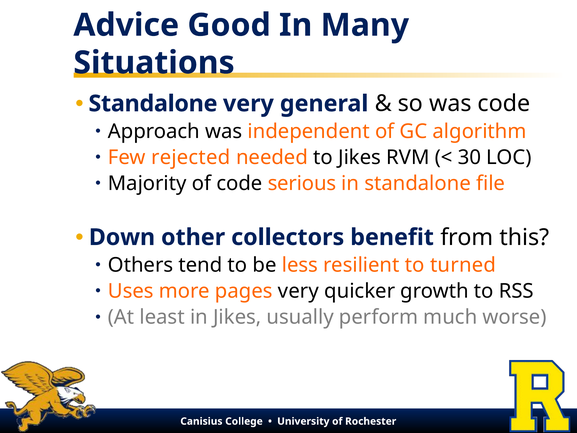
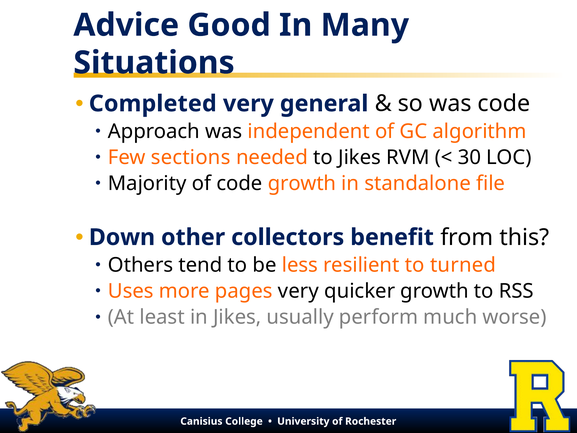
Standalone at (153, 104): Standalone -> Completed
rejected: rejected -> sections
code serious: serious -> growth
